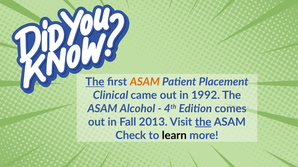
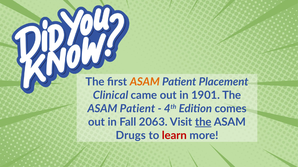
The at (95, 82) underline: present -> none
1992: 1992 -> 1901
Alcohol at (137, 109): Alcohol -> Patient
2013: 2013 -> 2063
Check: Check -> Drugs
learn colour: black -> red
